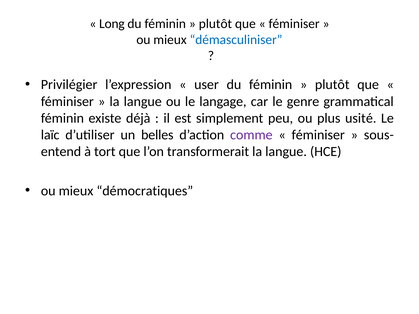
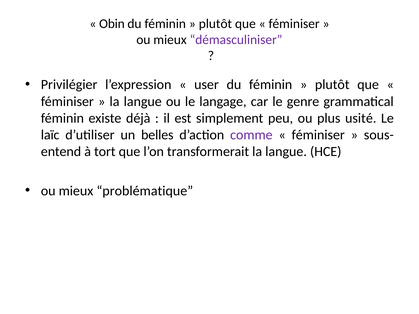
Long: Long -> Obin
démasculiniser colour: blue -> purple
démocratiques: démocratiques -> problématique
